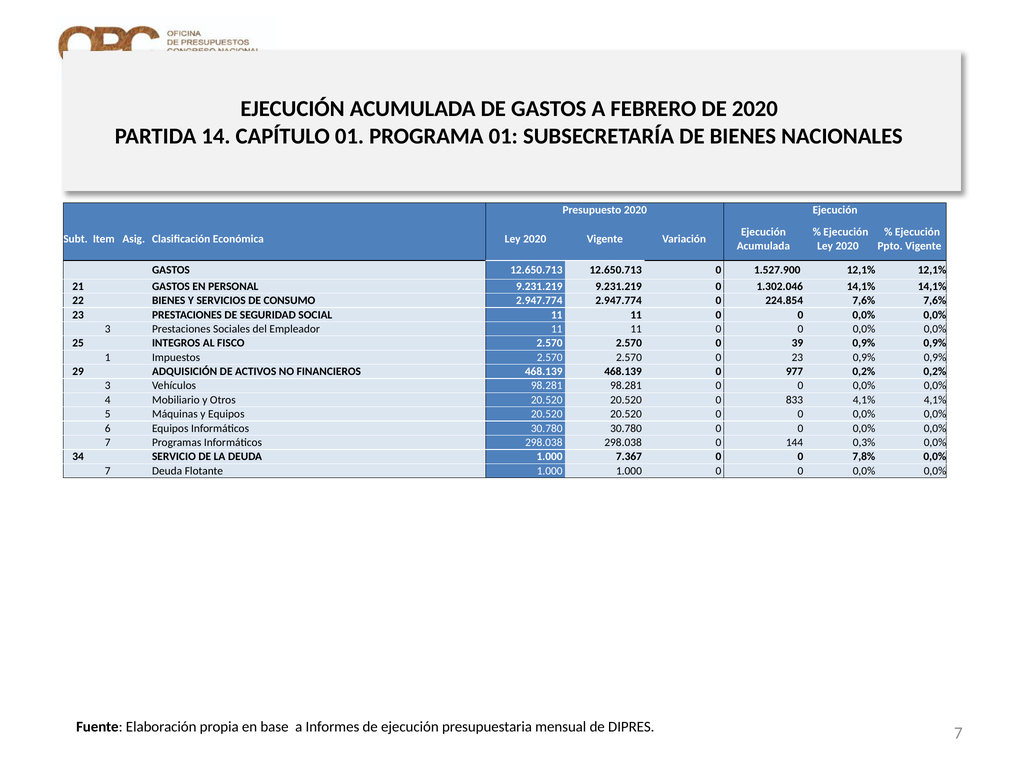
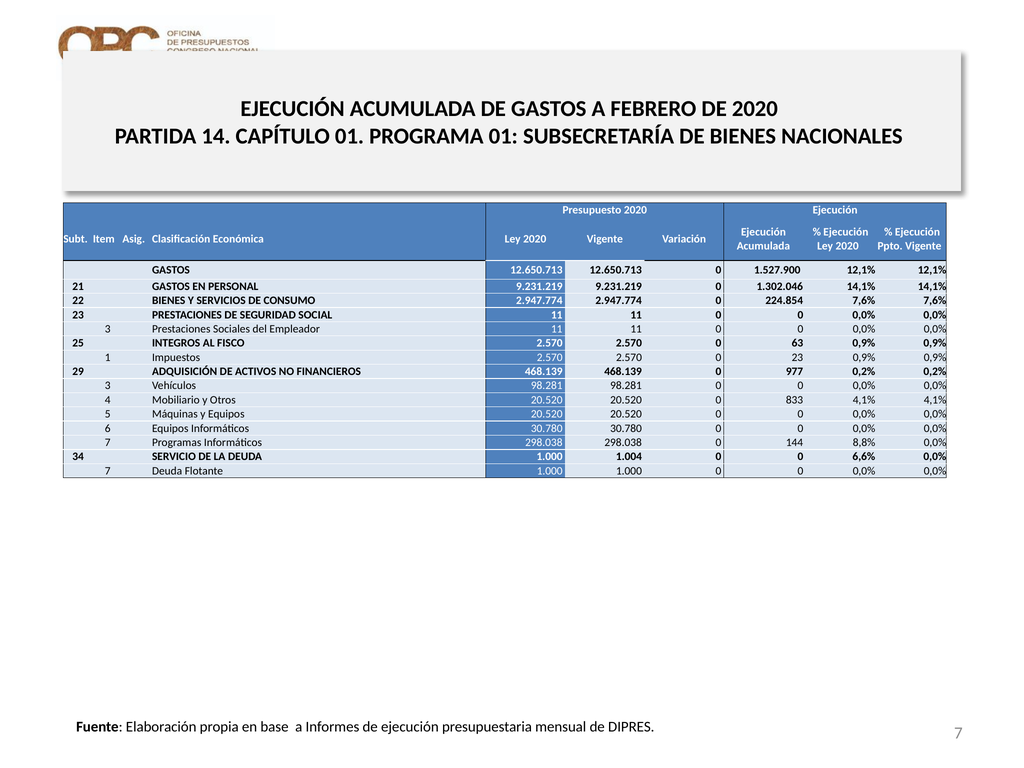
39: 39 -> 63
0,3%: 0,3% -> 8,8%
7.367: 7.367 -> 1.004
7,8%: 7,8% -> 6,6%
